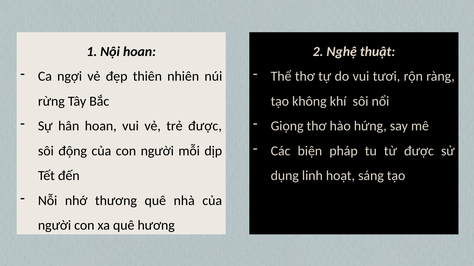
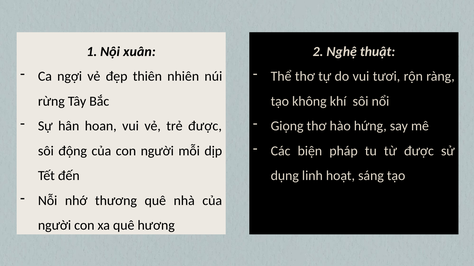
Nội hoan: hoan -> xuân
